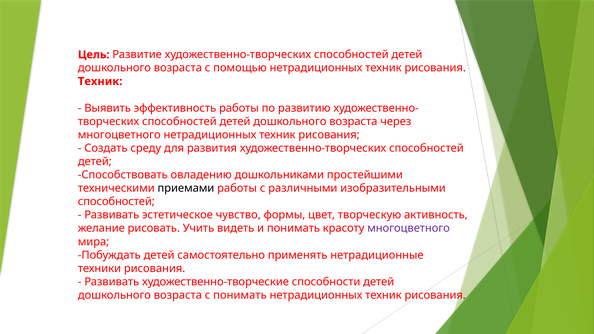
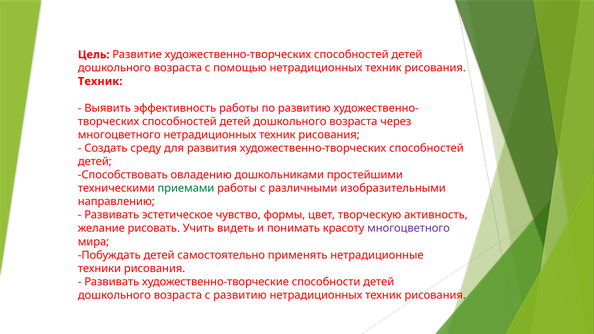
приемами colour: black -> green
способностей at (116, 202): способностей -> направлению
с понимать: понимать -> развитию
